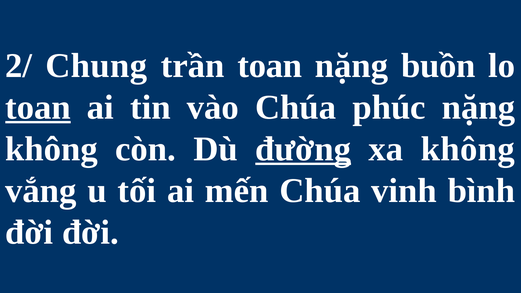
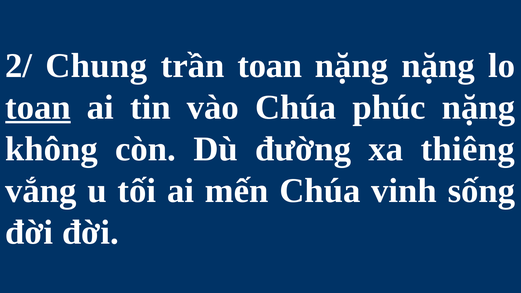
nặng buồn: buồn -> nặng
đường underline: present -> none
xa không: không -> thiêng
bình: bình -> sống
